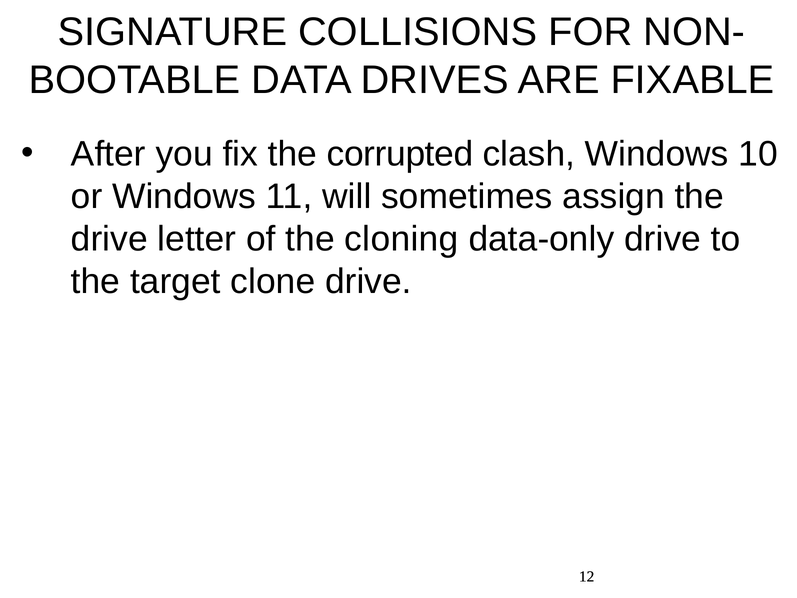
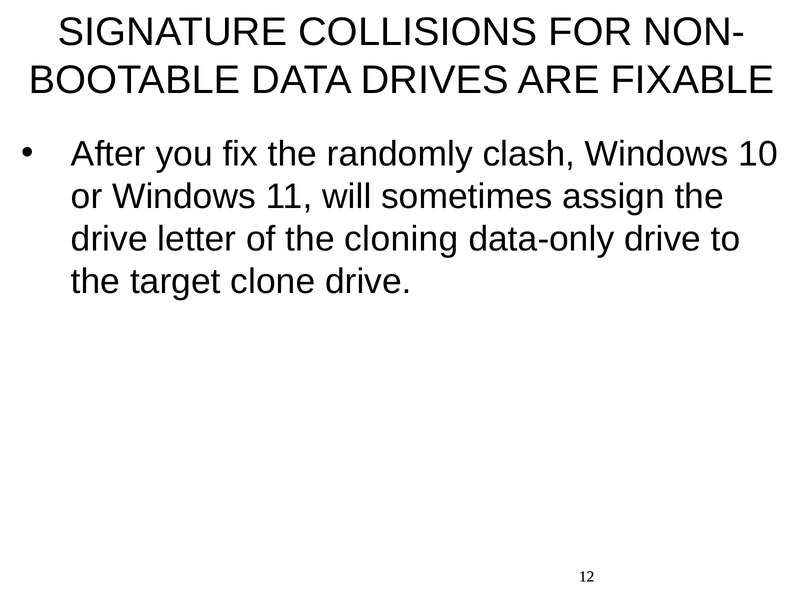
corrupted: corrupted -> randomly
